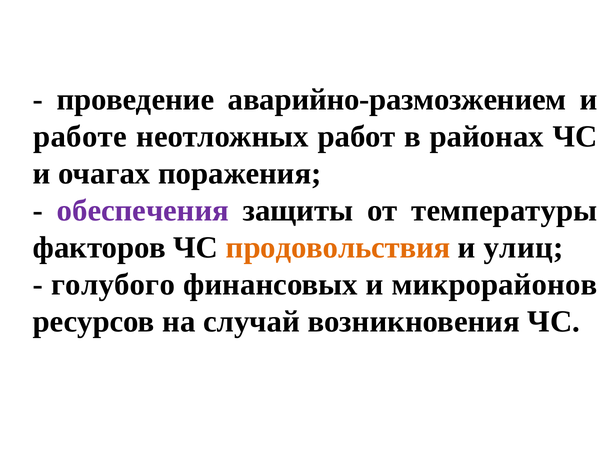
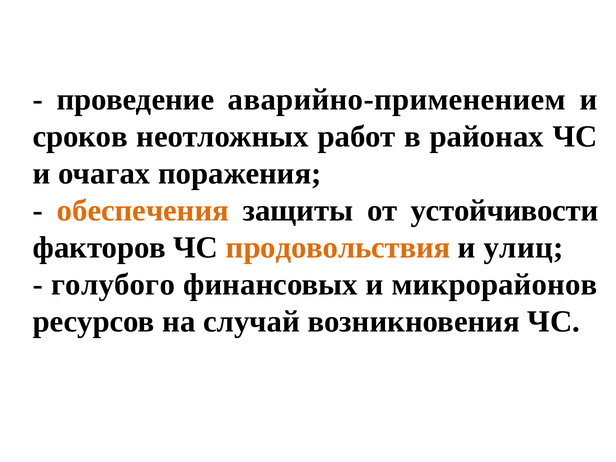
аварийно-размозжением: аварийно-размозжением -> аварийно-применением
работе: работе -> сроков
обеспечения colour: purple -> orange
температуры: температуры -> устойчивости
